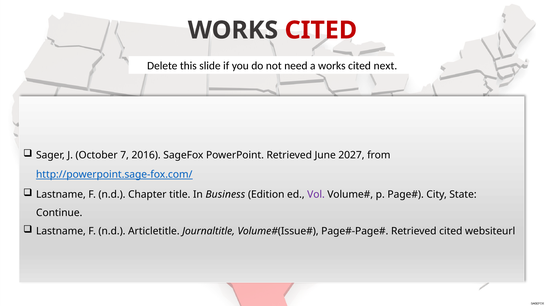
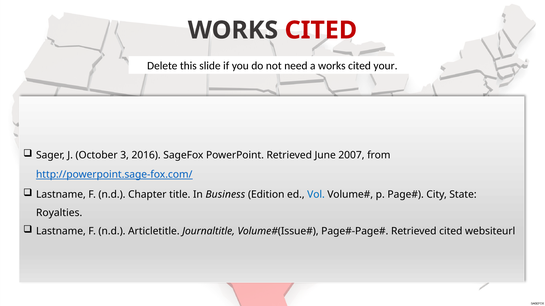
next: next -> your
7: 7 -> 3
2027: 2027 -> 2007
Vol colour: purple -> blue
Continue: Continue -> Royalties
